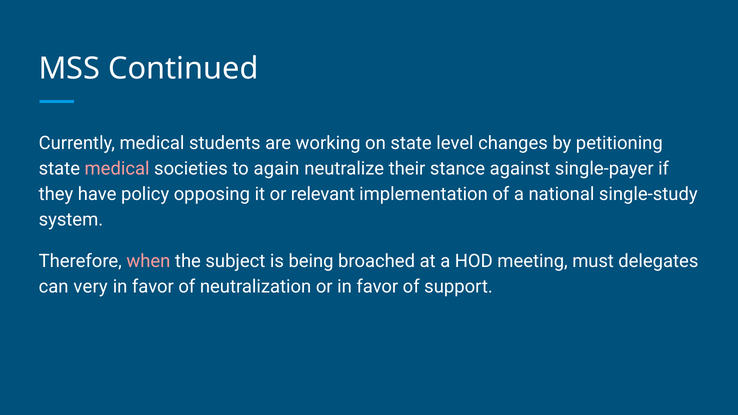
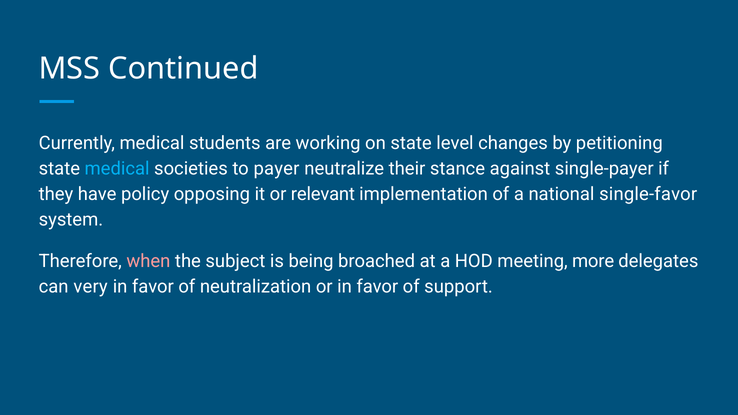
medical at (117, 169) colour: pink -> light blue
again: again -> payer
single-study: single-study -> single-favor
must: must -> more
